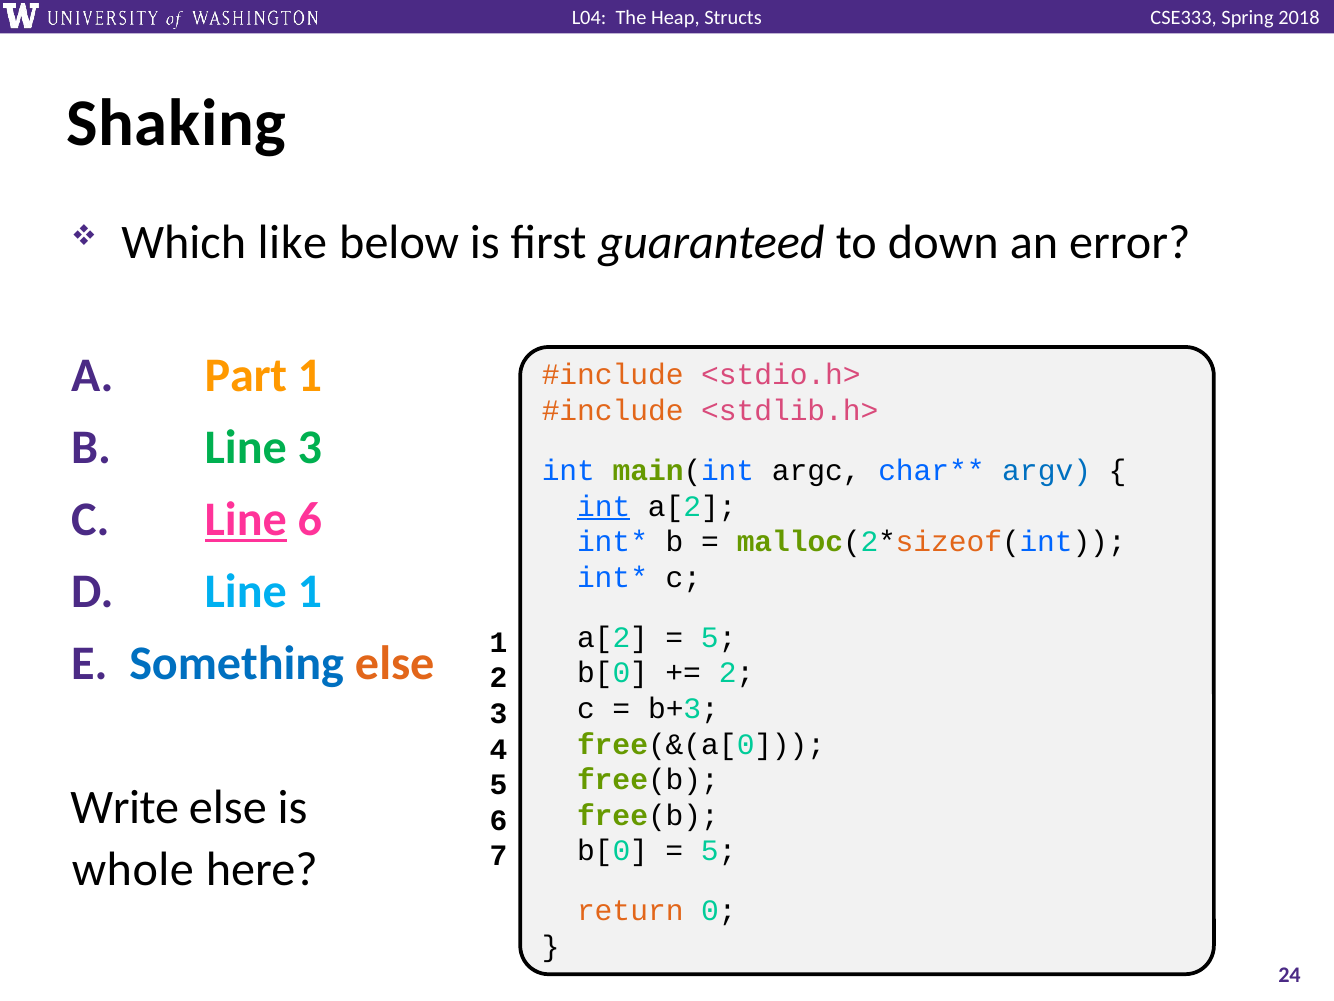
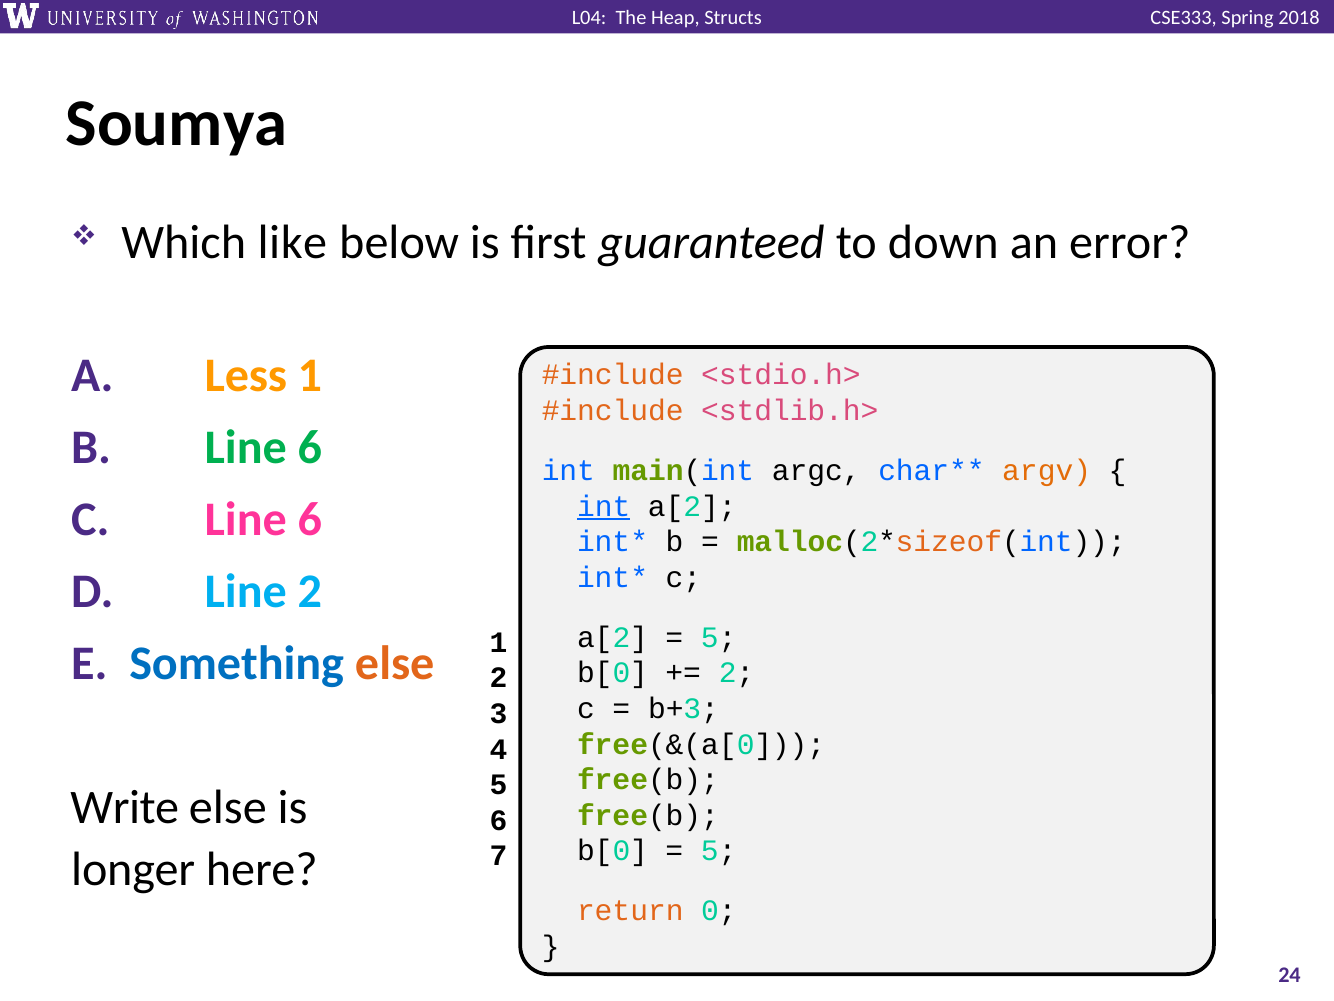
Shaking: Shaking -> Soumya
Part: Part -> Less
B Line 3: 3 -> 6
argv colour: blue -> orange
Line at (246, 519) underline: present -> none
Line 1: 1 -> 2
whole: whole -> longer
